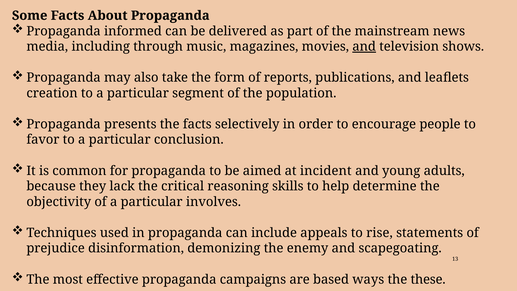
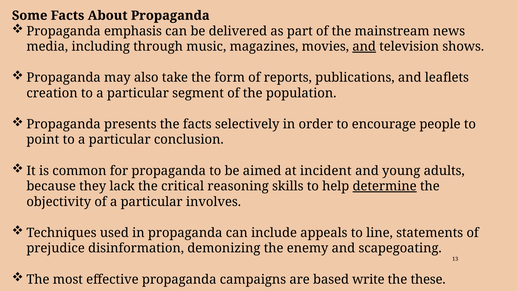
informed: informed -> emphasis
favor: favor -> point
determine underline: none -> present
rise: rise -> line
ways: ways -> write
